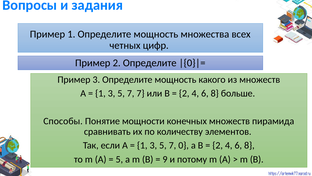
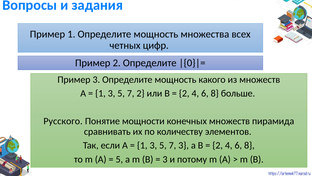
7 7: 7 -> 2
Способы: Способы -> Русского
7 0: 0 -> 3
9 at (165, 159): 9 -> 3
